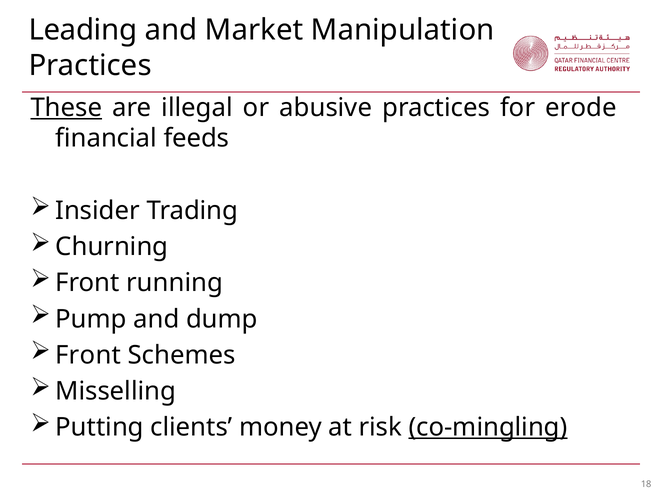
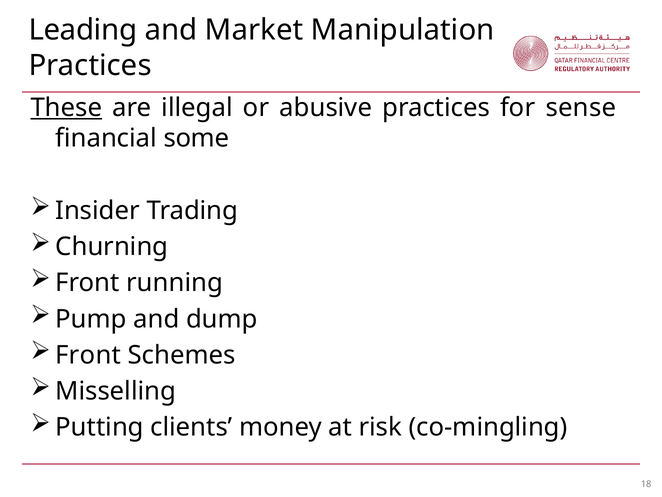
erode: erode -> sense
feeds: feeds -> some
co-mingling underline: present -> none
